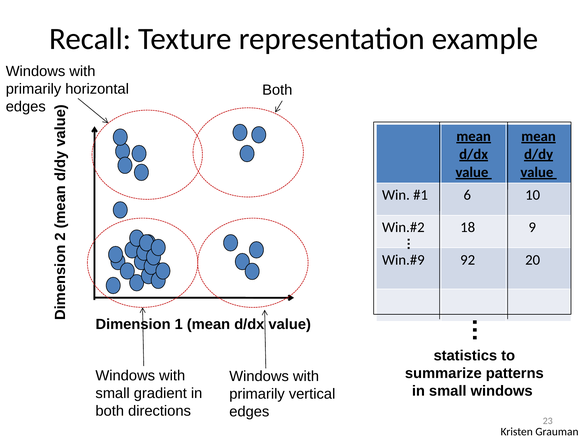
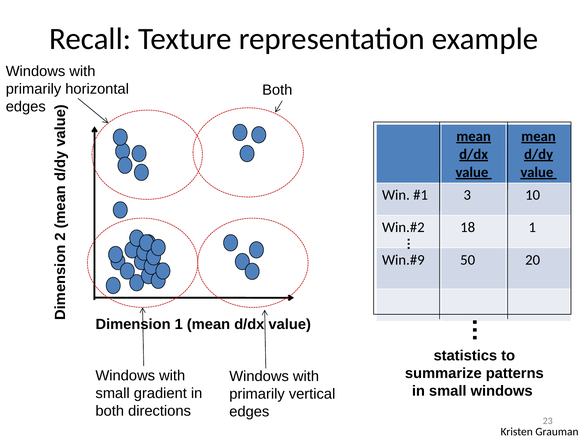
6: 6 -> 3
18 9: 9 -> 1
92: 92 -> 50
